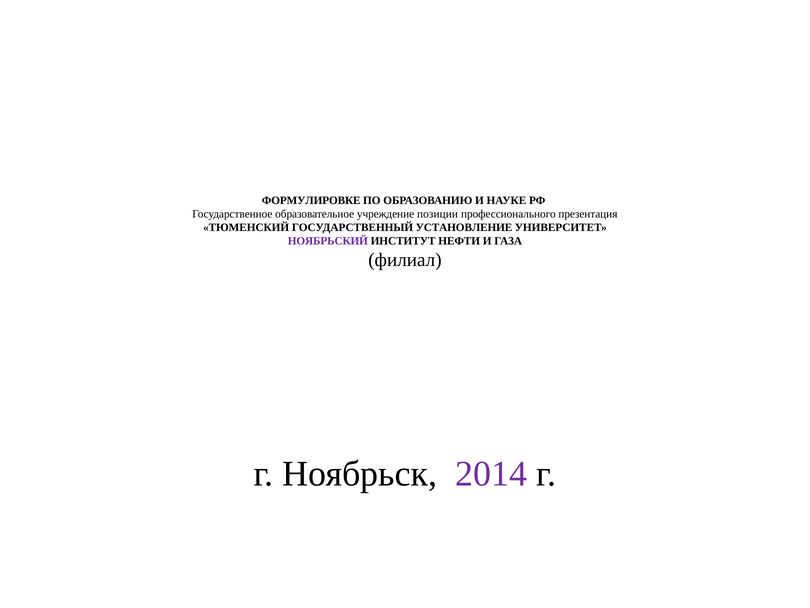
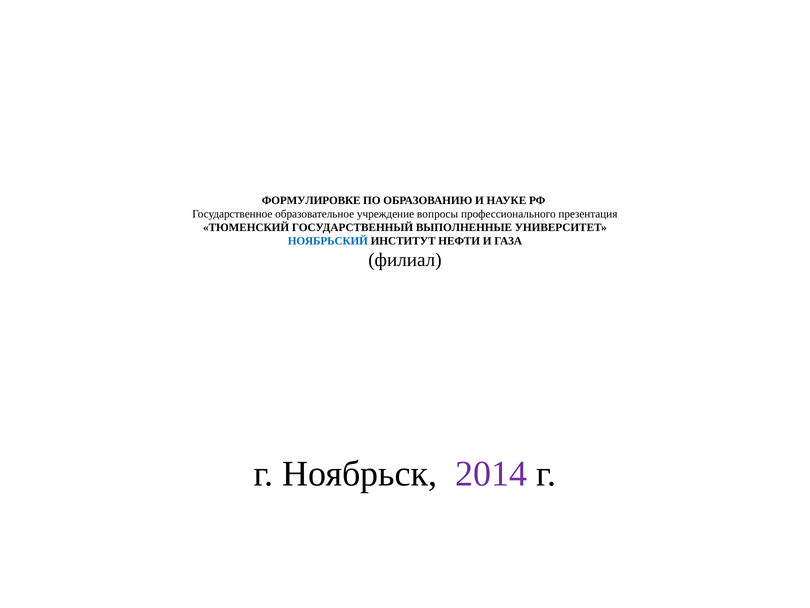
позиции: позиции -> вопросы
УСТАНОВЛЕНИЕ: УСТАНОВЛЕНИЕ -> ВЫПОЛНЕННЫЕ
НОЯБРЬСКИЙ colour: purple -> blue
